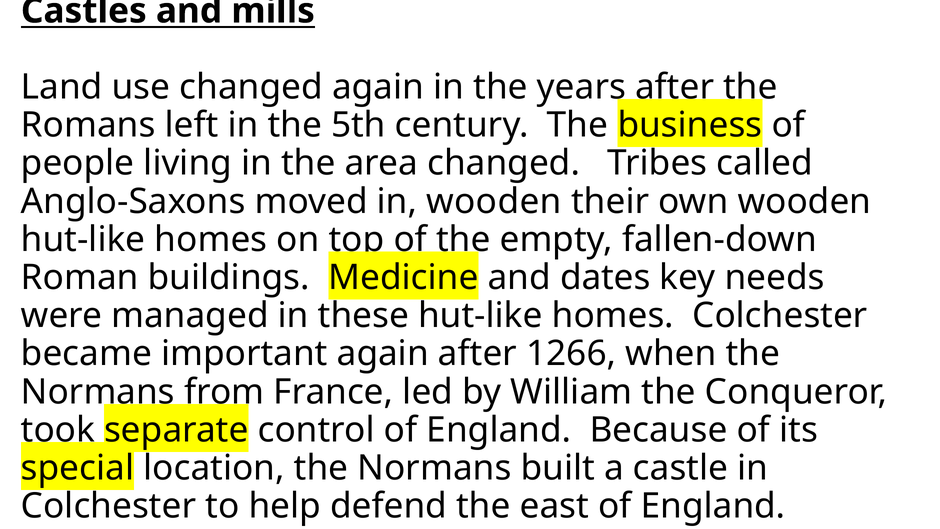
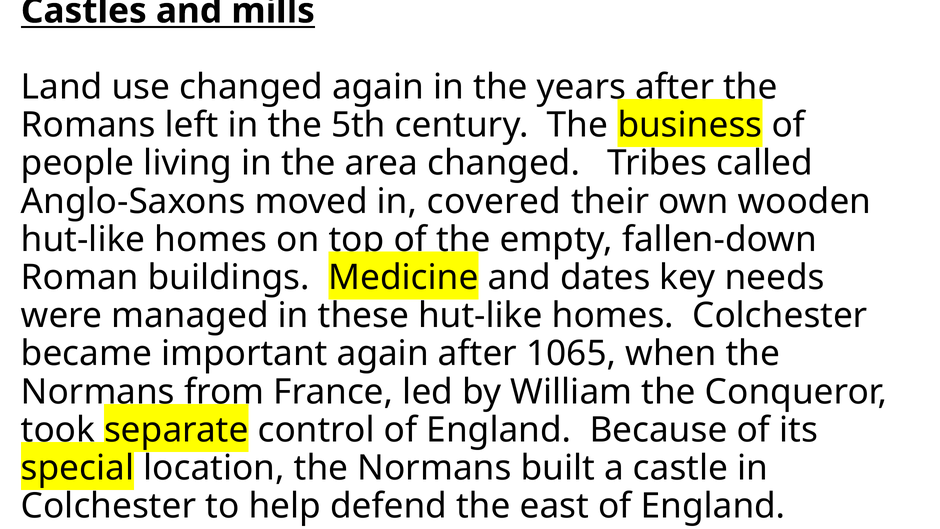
in wooden: wooden -> covered
1266: 1266 -> 1065
